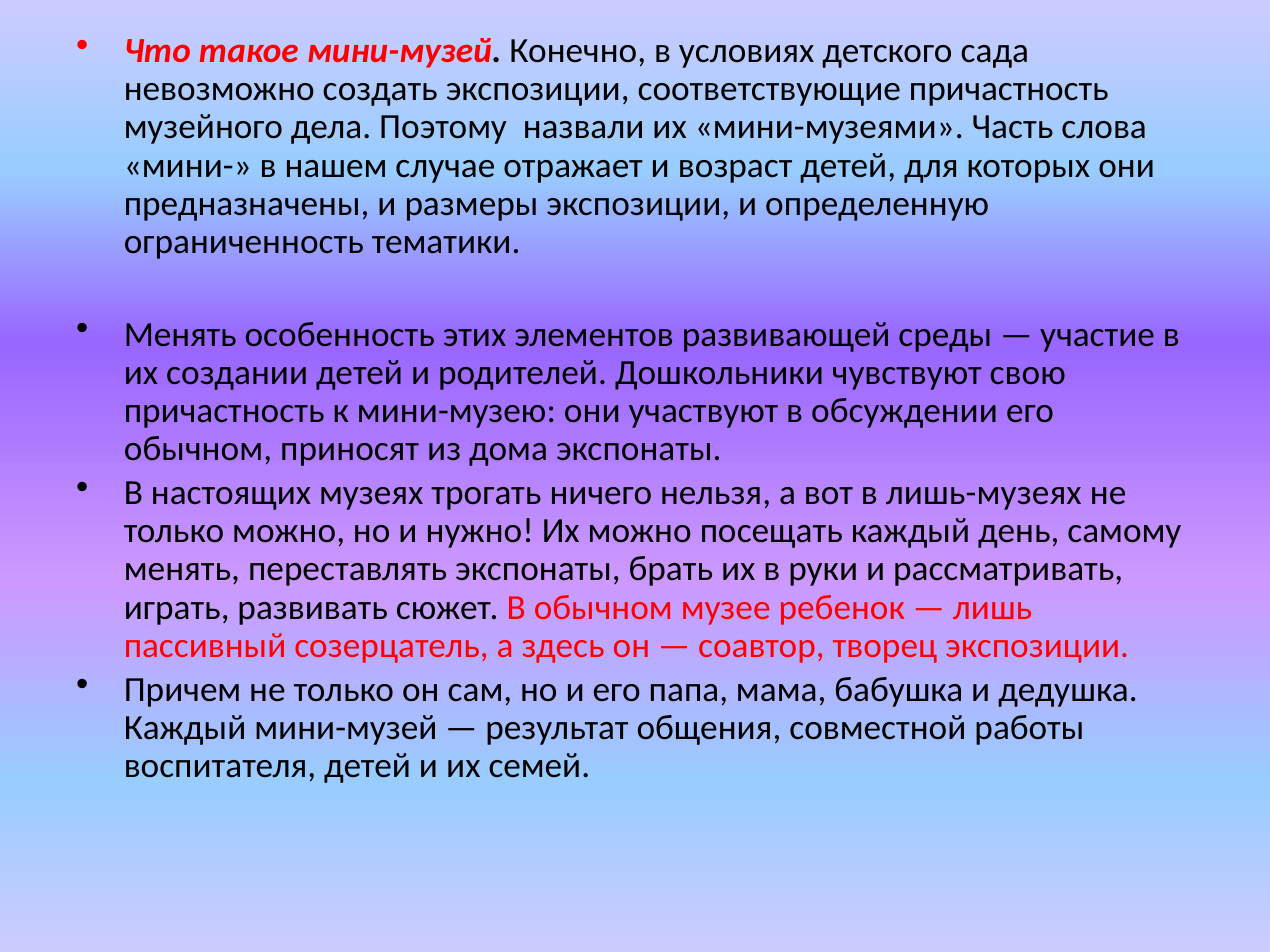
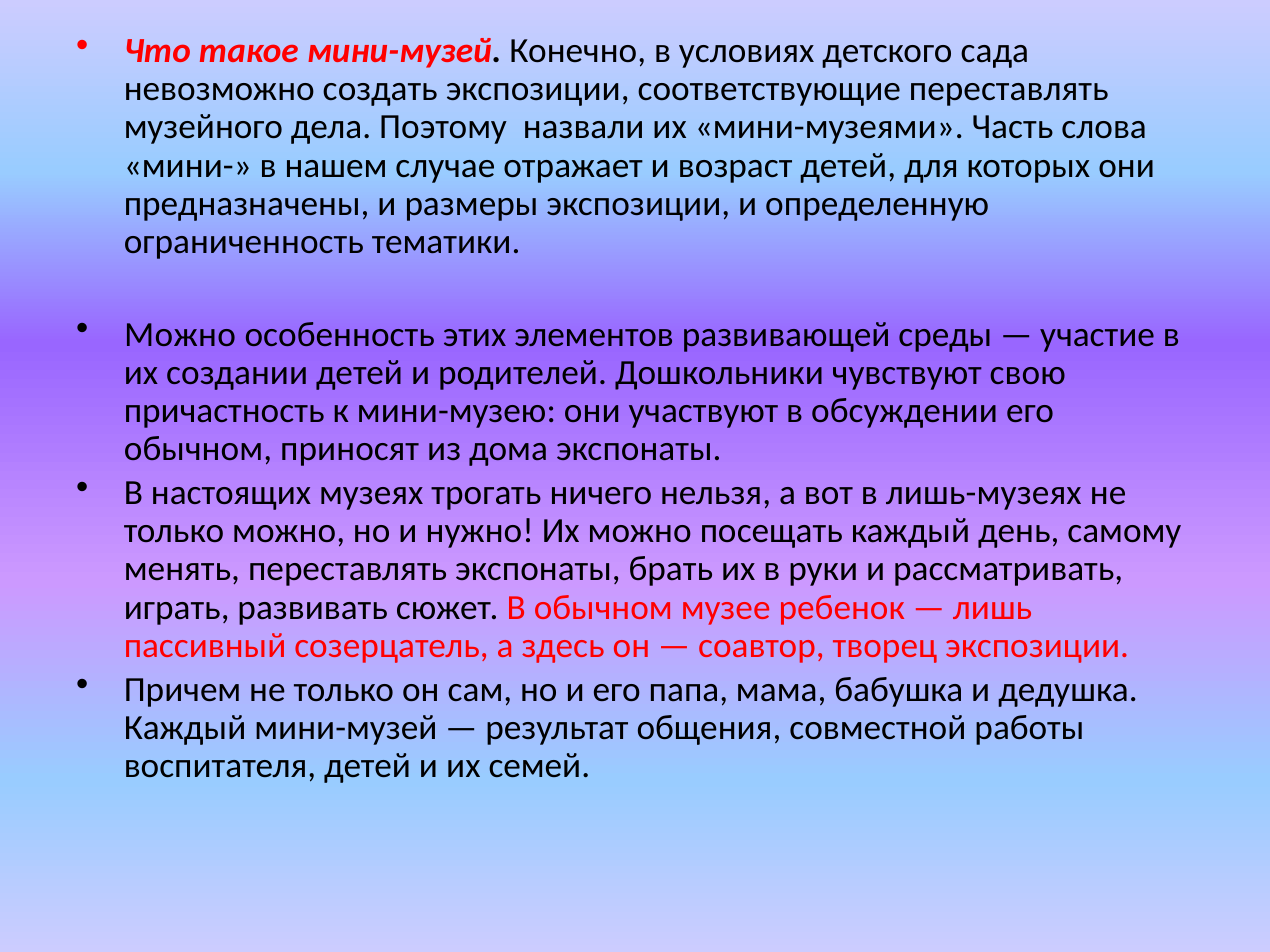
соответствующие причастность: причастность -> переставлять
Менять at (180, 335): Менять -> Можно
